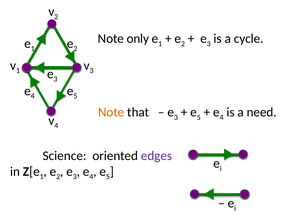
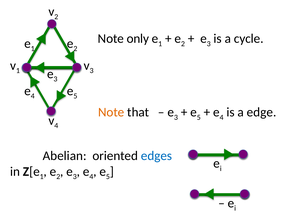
need: need -> edge
Science: Science -> Abelian
edges colour: purple -> blue
